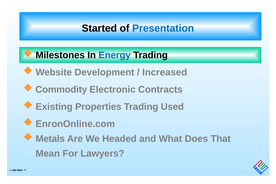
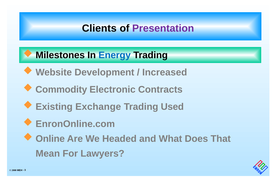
Started: Started -> Clients
Presentation colour: blue -> purple
Properties: Properties -> Exchange
Metals: Metals -> Online
